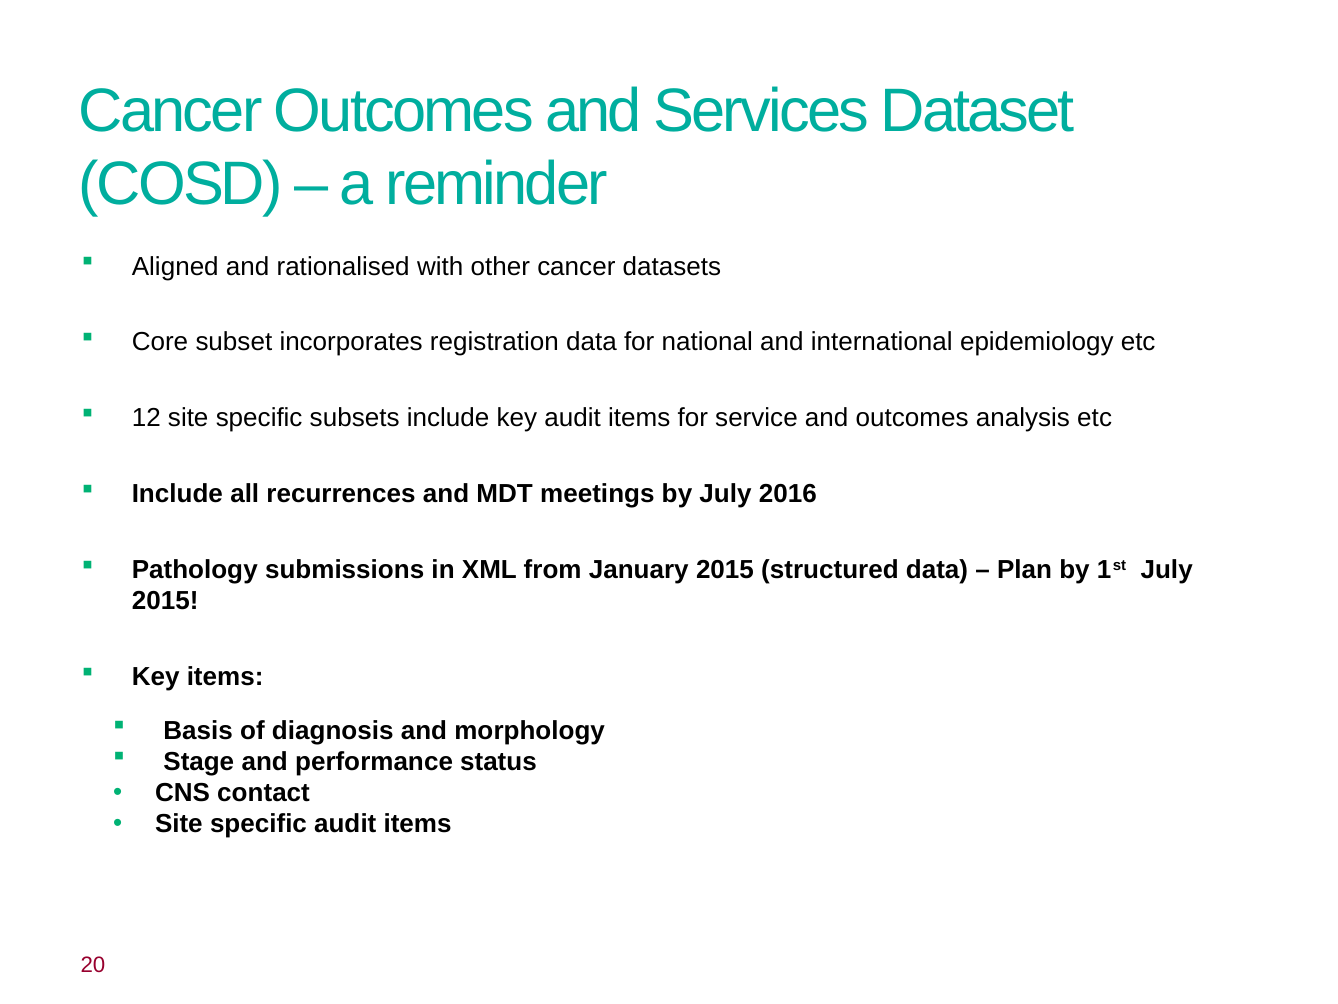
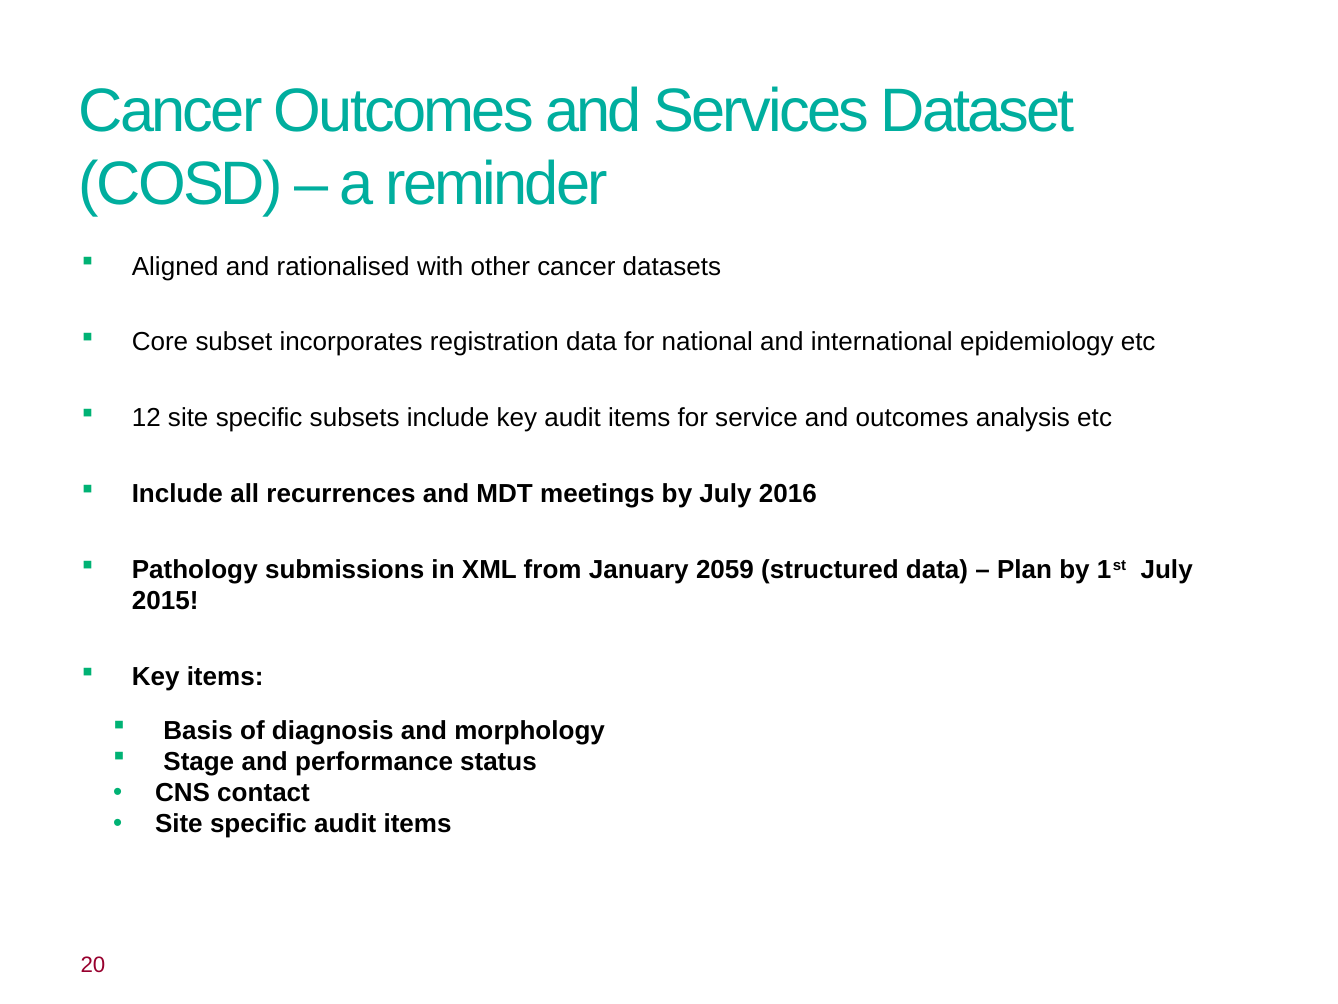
January 2015: 2015 -> 2059
